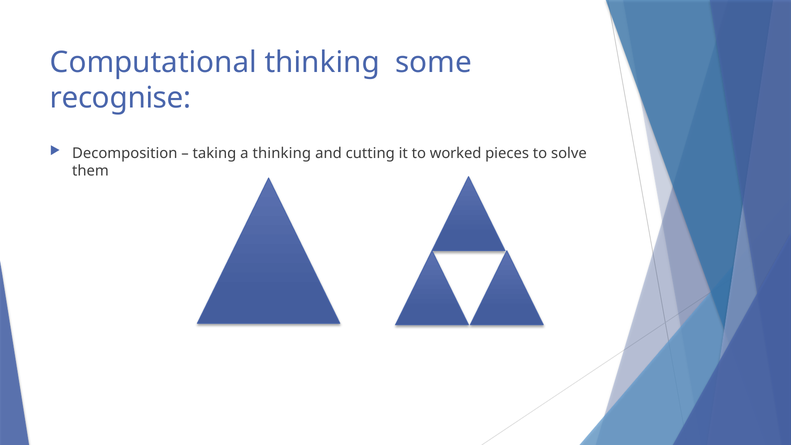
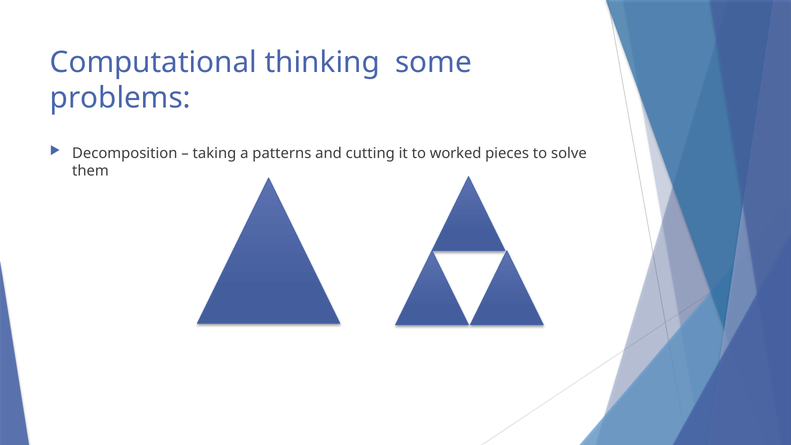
recognise: recognise -> problems
a thinking: thinking -> patterns
